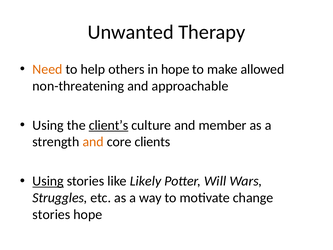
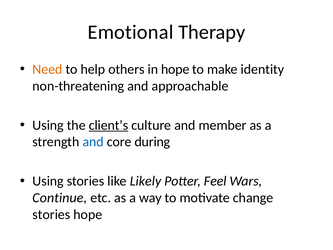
Unwanted: Unwanted -> Emotional
allowed: allowed -> identity
and at (93, 142) colour: orange -> blue
clients: clients -> during
Using at (48, 181) underline: present -> none
Will: Will -> Feel
Struggles: Struggles -> Continue
